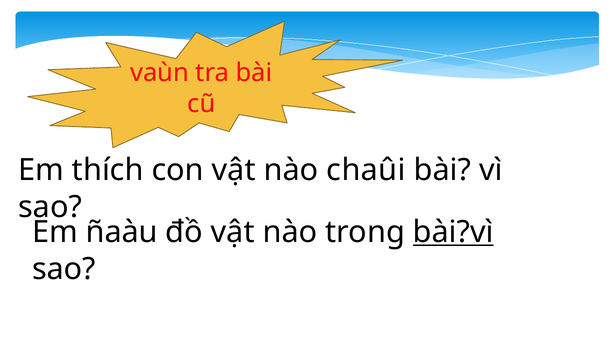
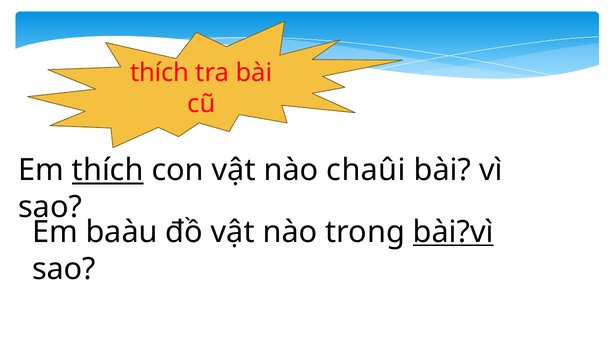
vaùn at (160, 73): vaùn -> thích
thích at (108, 170) underline: none -> present
ñaàu: ñaàu -> baàu
